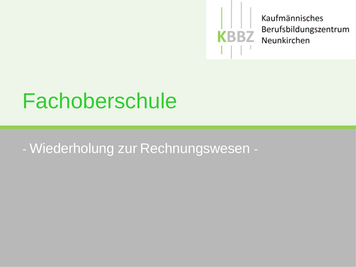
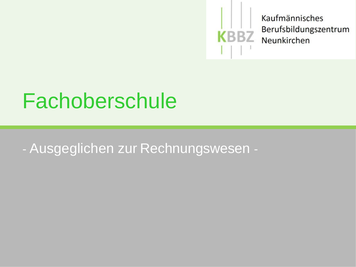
Wiederholung: Wiederholung -> Ausgeglichen
